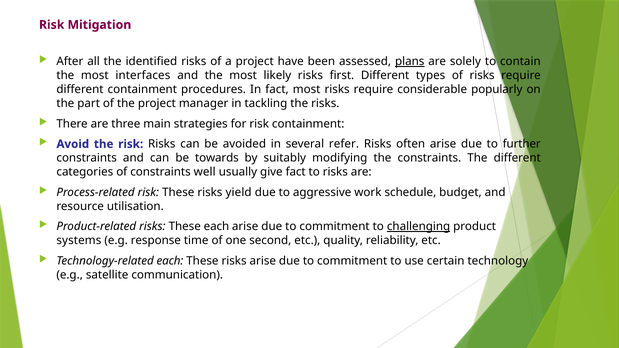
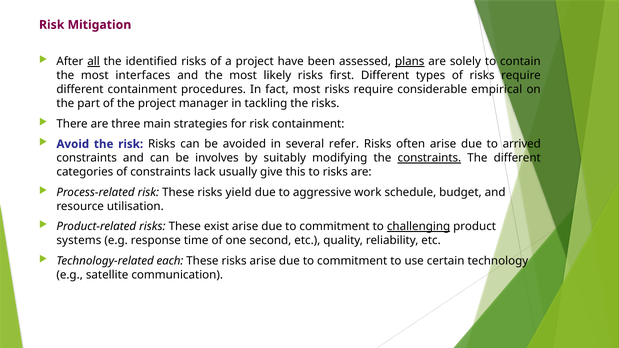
all underline: none -> present
popularly: popularly -> empirical
further: further -> arrived
towards: towards -> involves
constraints at (429, 158) underline: none -> present
well: well -> lack
give fact: fact -> this
These each: each -> exist
